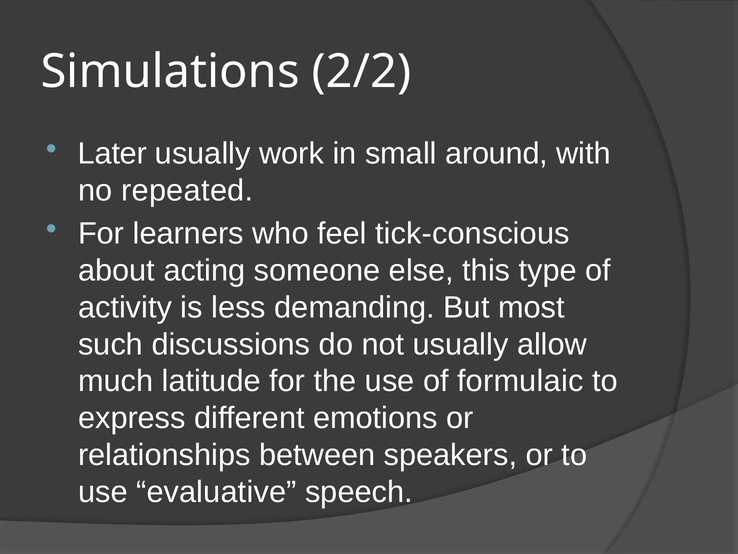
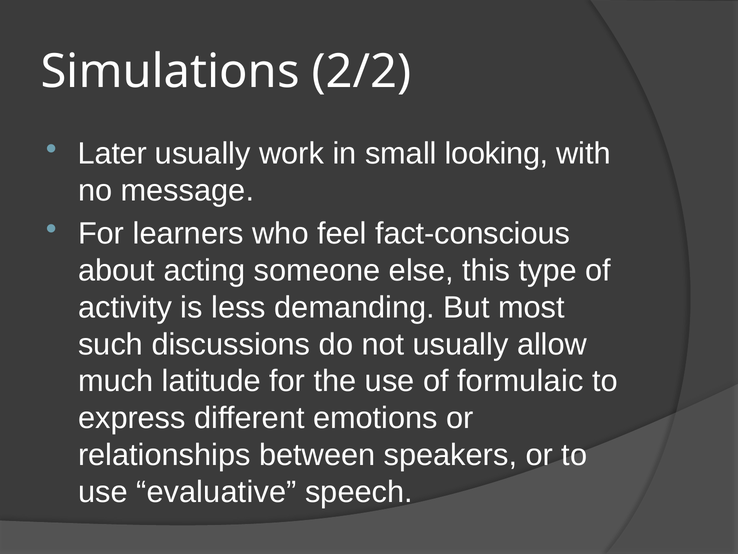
around: around -> looking
repeated: repeated -> message
tick-conscious: tick-conscious -> fact-conscious
